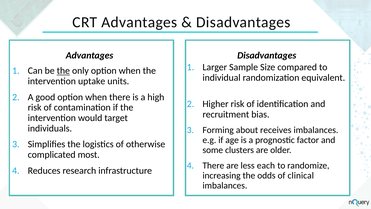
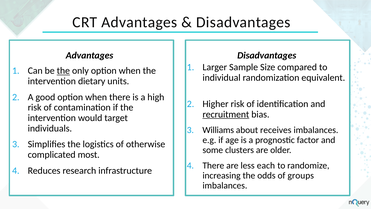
uptake: uptake -> dietary
recruitment underline: none -> present
Forming: Forming -> Williams
clinical: clinical -> groups
